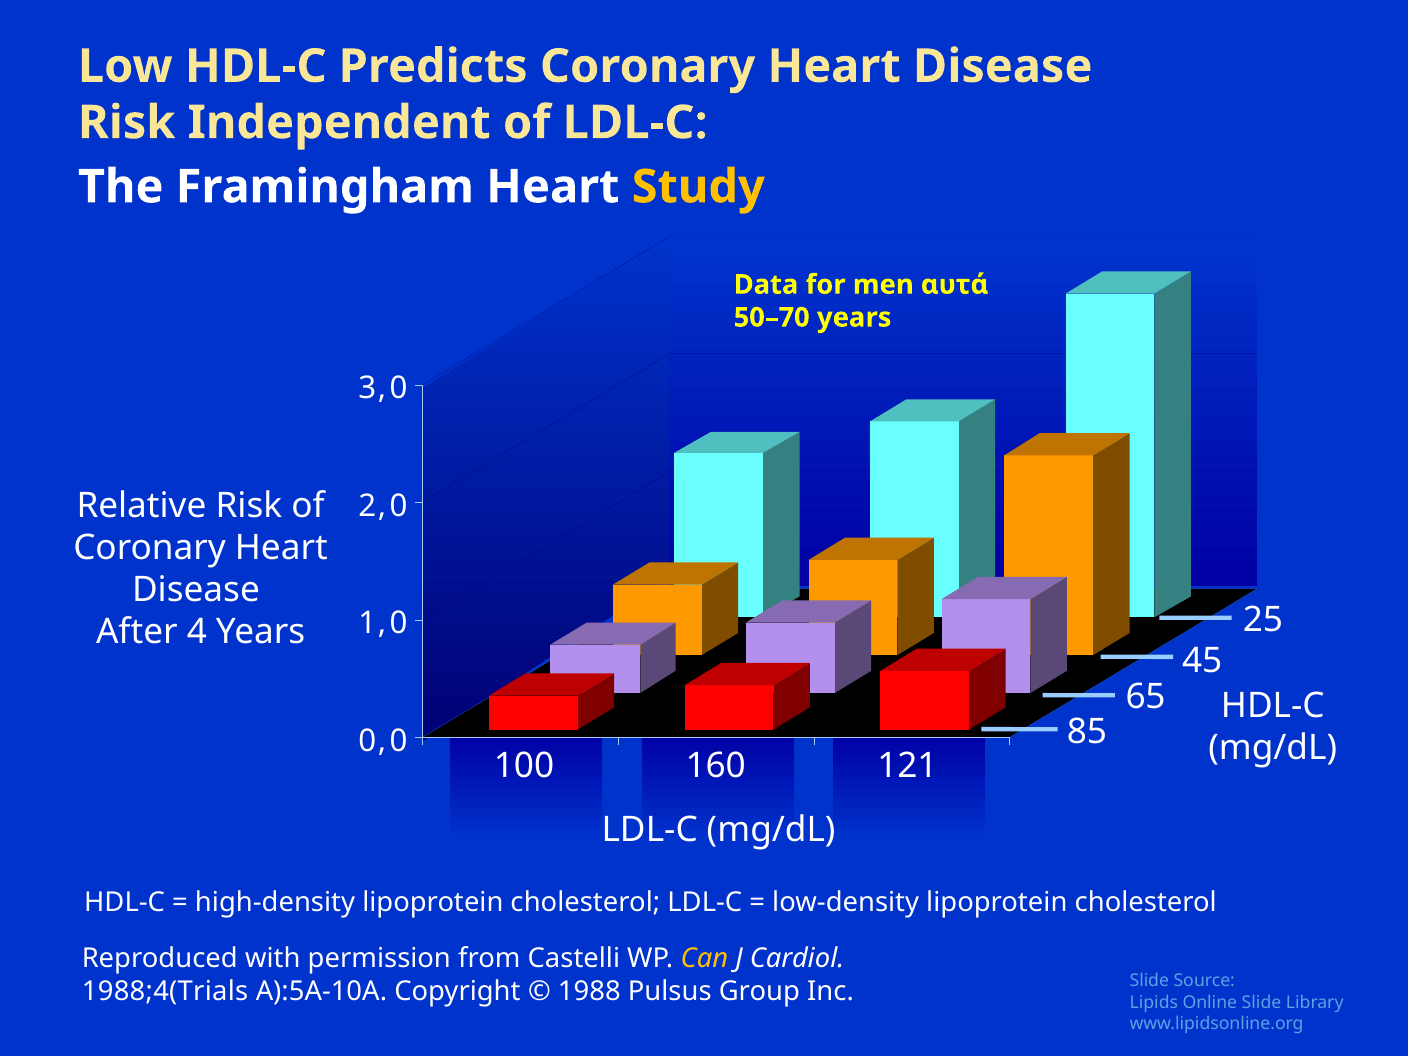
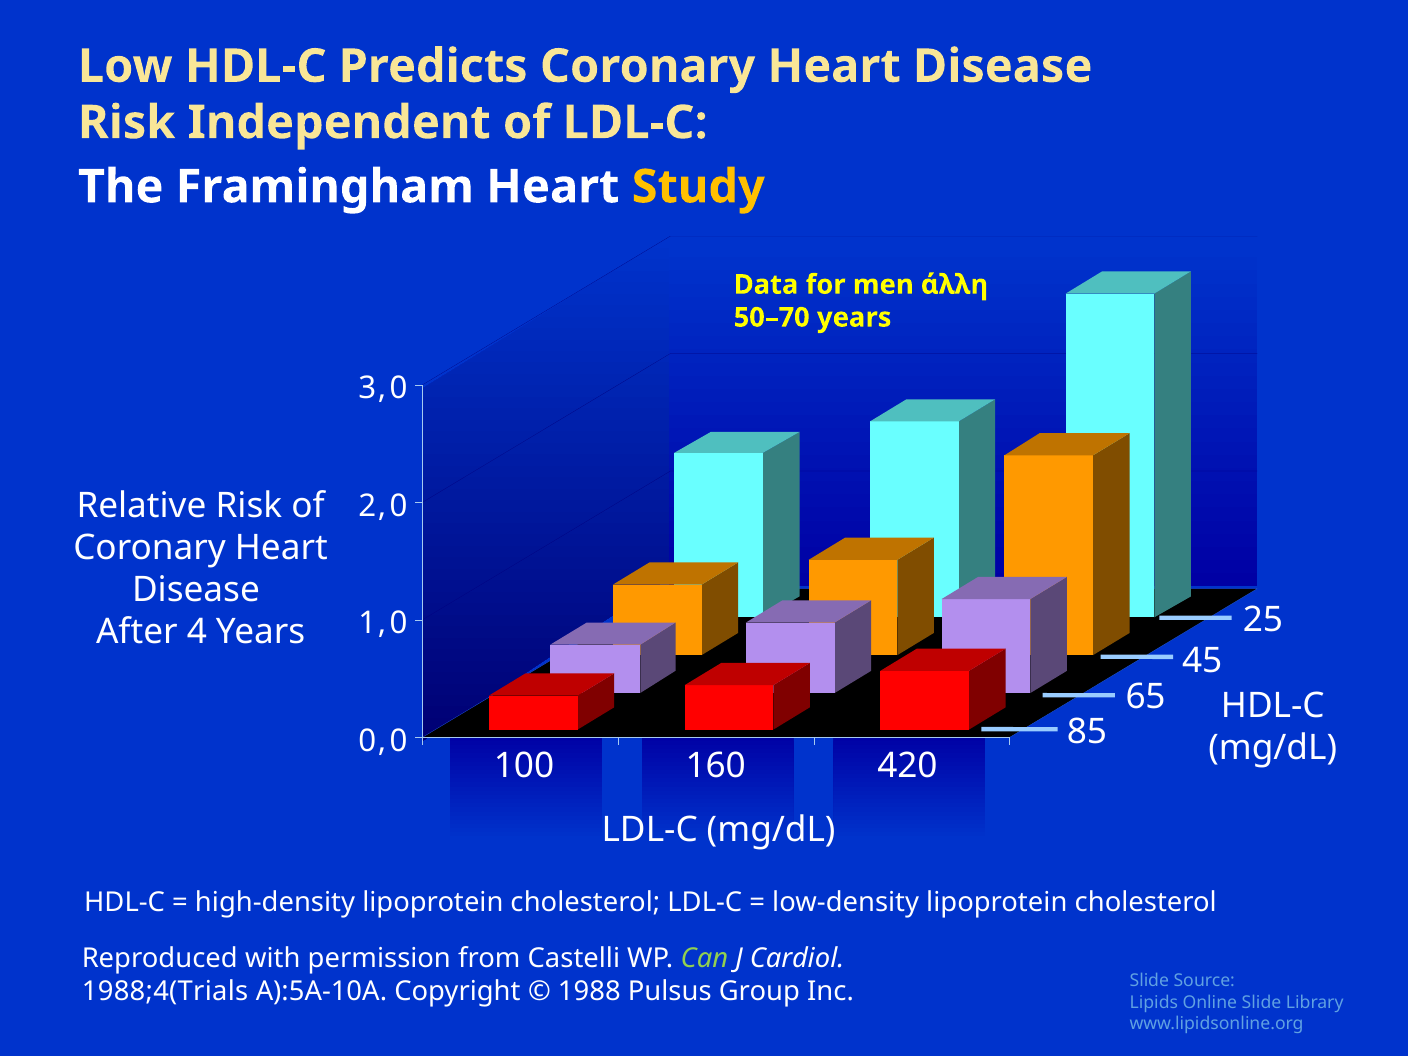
αυτά: αυτά -> άλλη
121: 121 -> 420
Can colour: yellow -> light green
